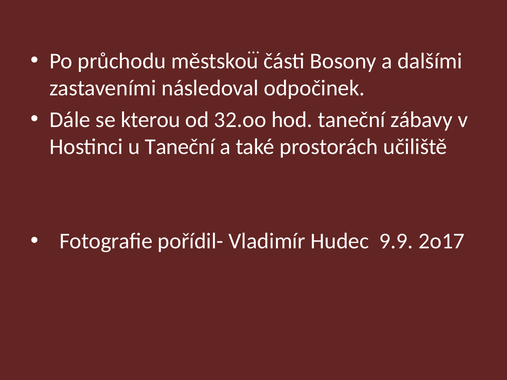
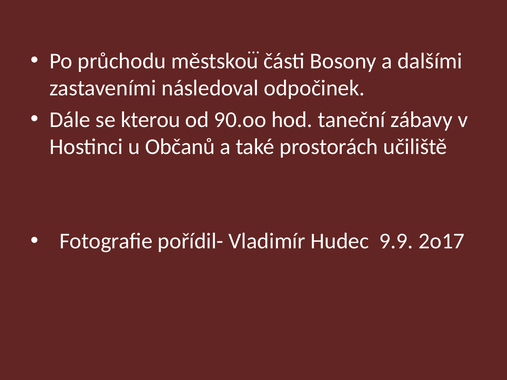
32.oo: 32.oo -> 90.oo
u Taneční: Taneční -> Občanů
